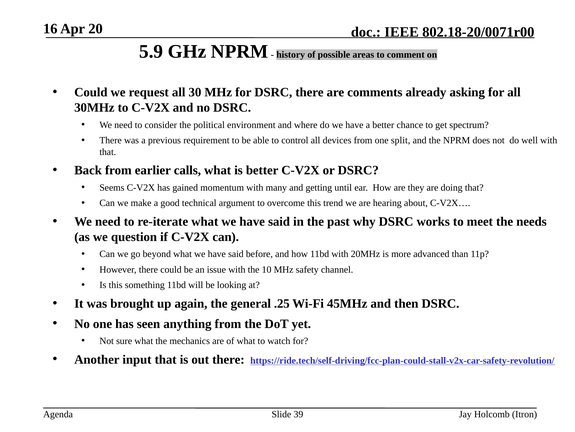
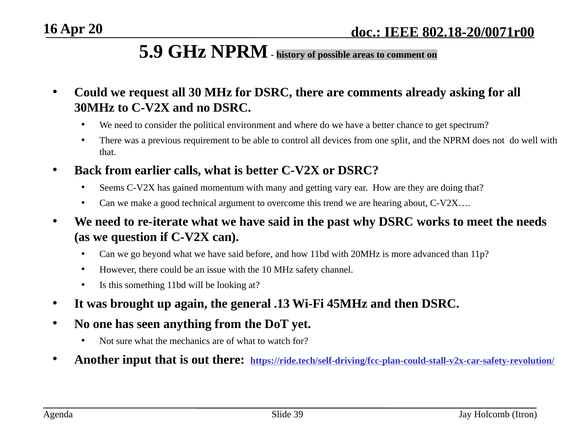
until: until -> vary
.25: .25 -> .13
